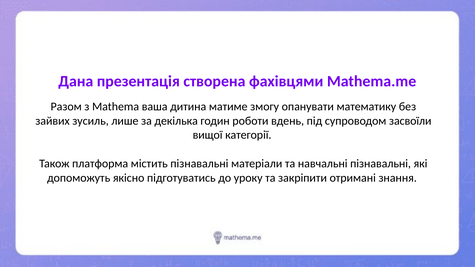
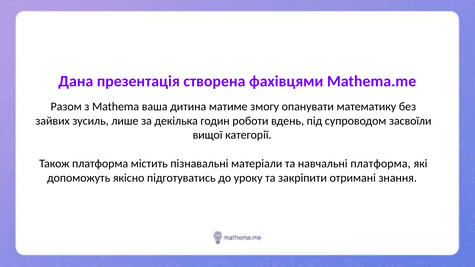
навчальні пізнавальні: пізнавальні -> платформа
